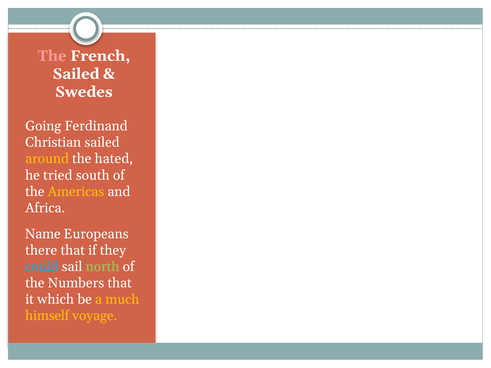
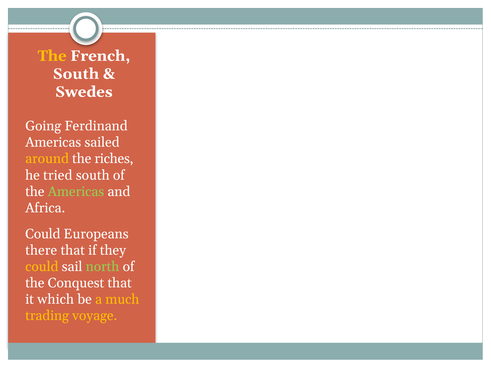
The at (52, 56) colour: pink -> yellow
Sailed at (76, 74): Sailed -> South
Christian at (53, 143): Christian -> Americas
hated: hated -> riches
Americas at (76, 192) colour: yellow -> light green
Name at (43, 234): Name -> Could
could at (42, 267) colour: light blue -> yellow
Numbers: Numbers -> Conquest
himself: himself -> trading
